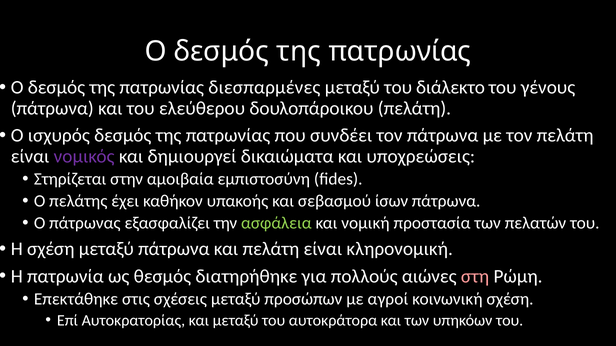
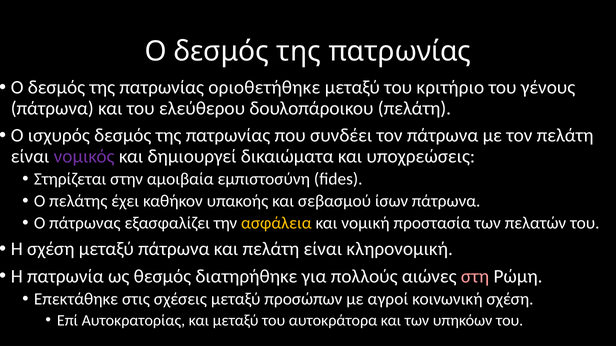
διεσπαρμένες: διεσπαρμένες -> οριοθετήθηκε
διάλεκτο: διάλεκτο -> κριτήριο
ασφάλεια colour: light green -> yellow
